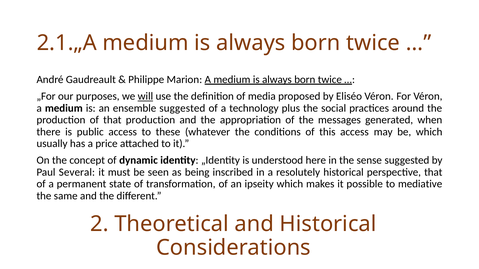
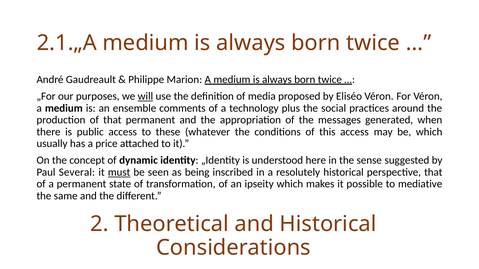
ensemble suggested: suggested -> comments
that production: production -> permanent
must underline: none -> present
